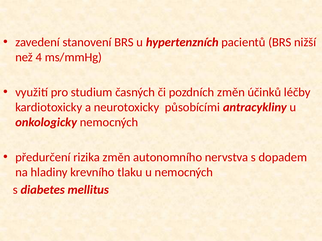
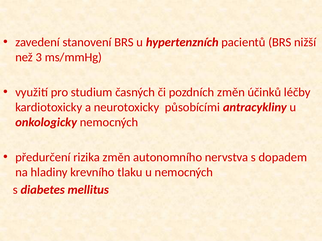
4: 4 -> 3
